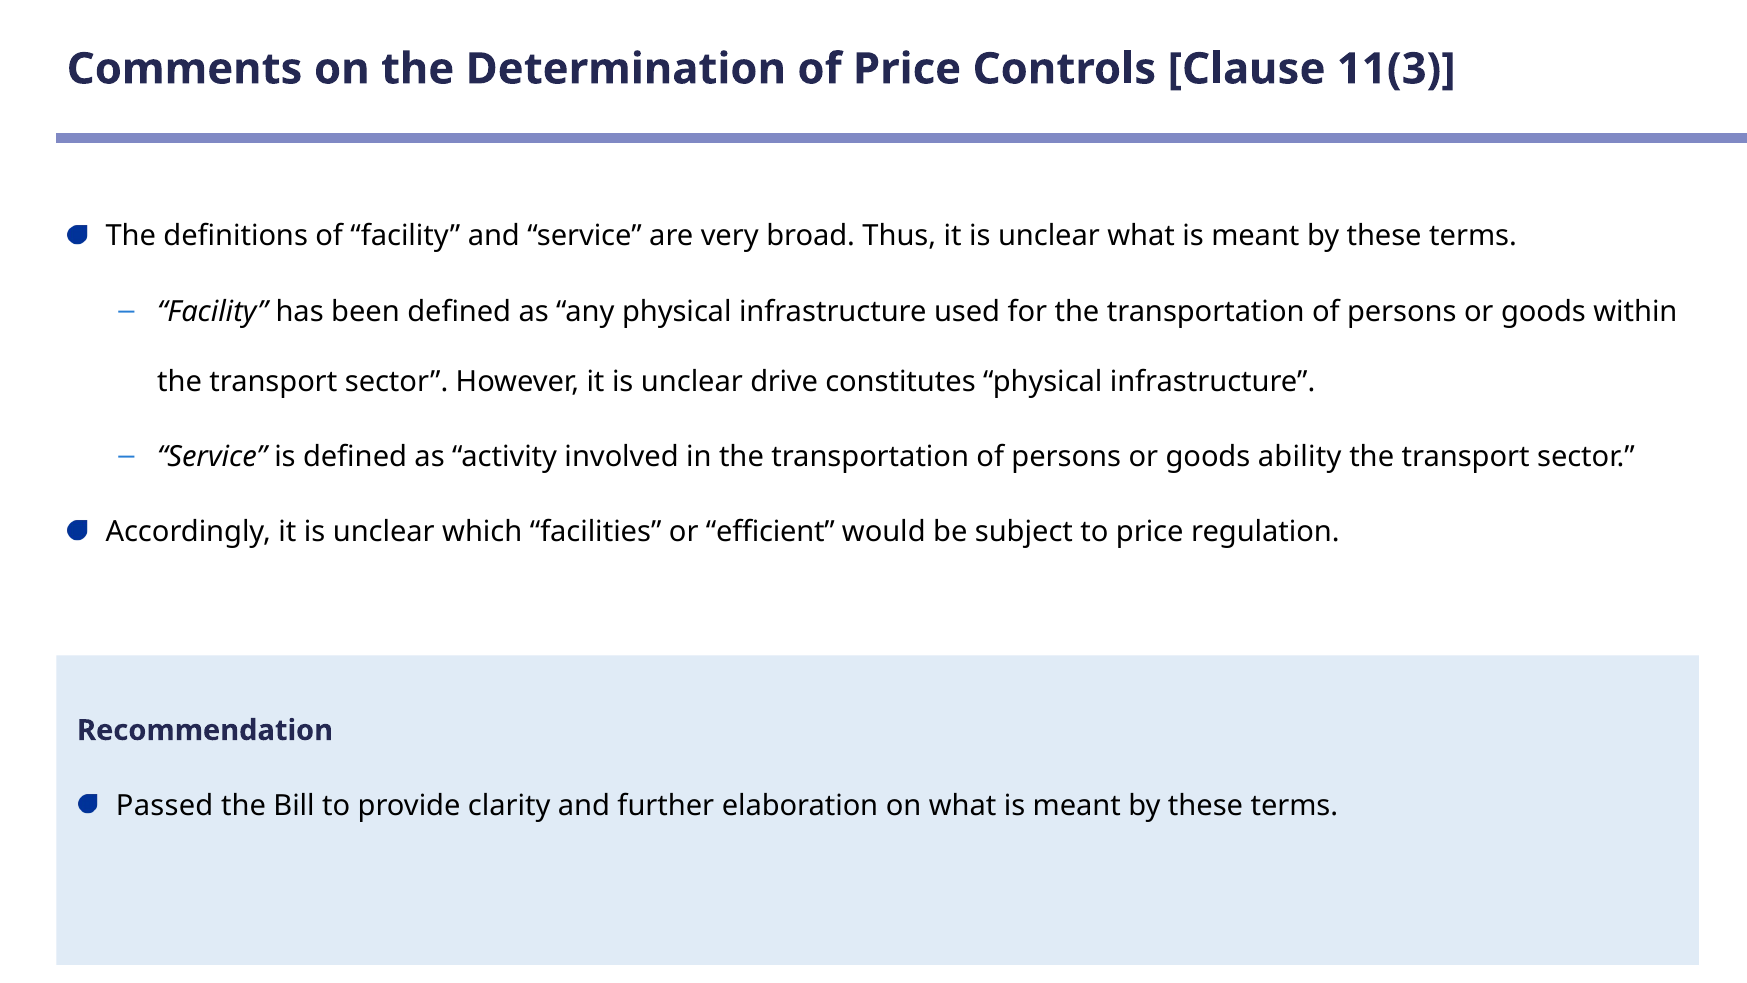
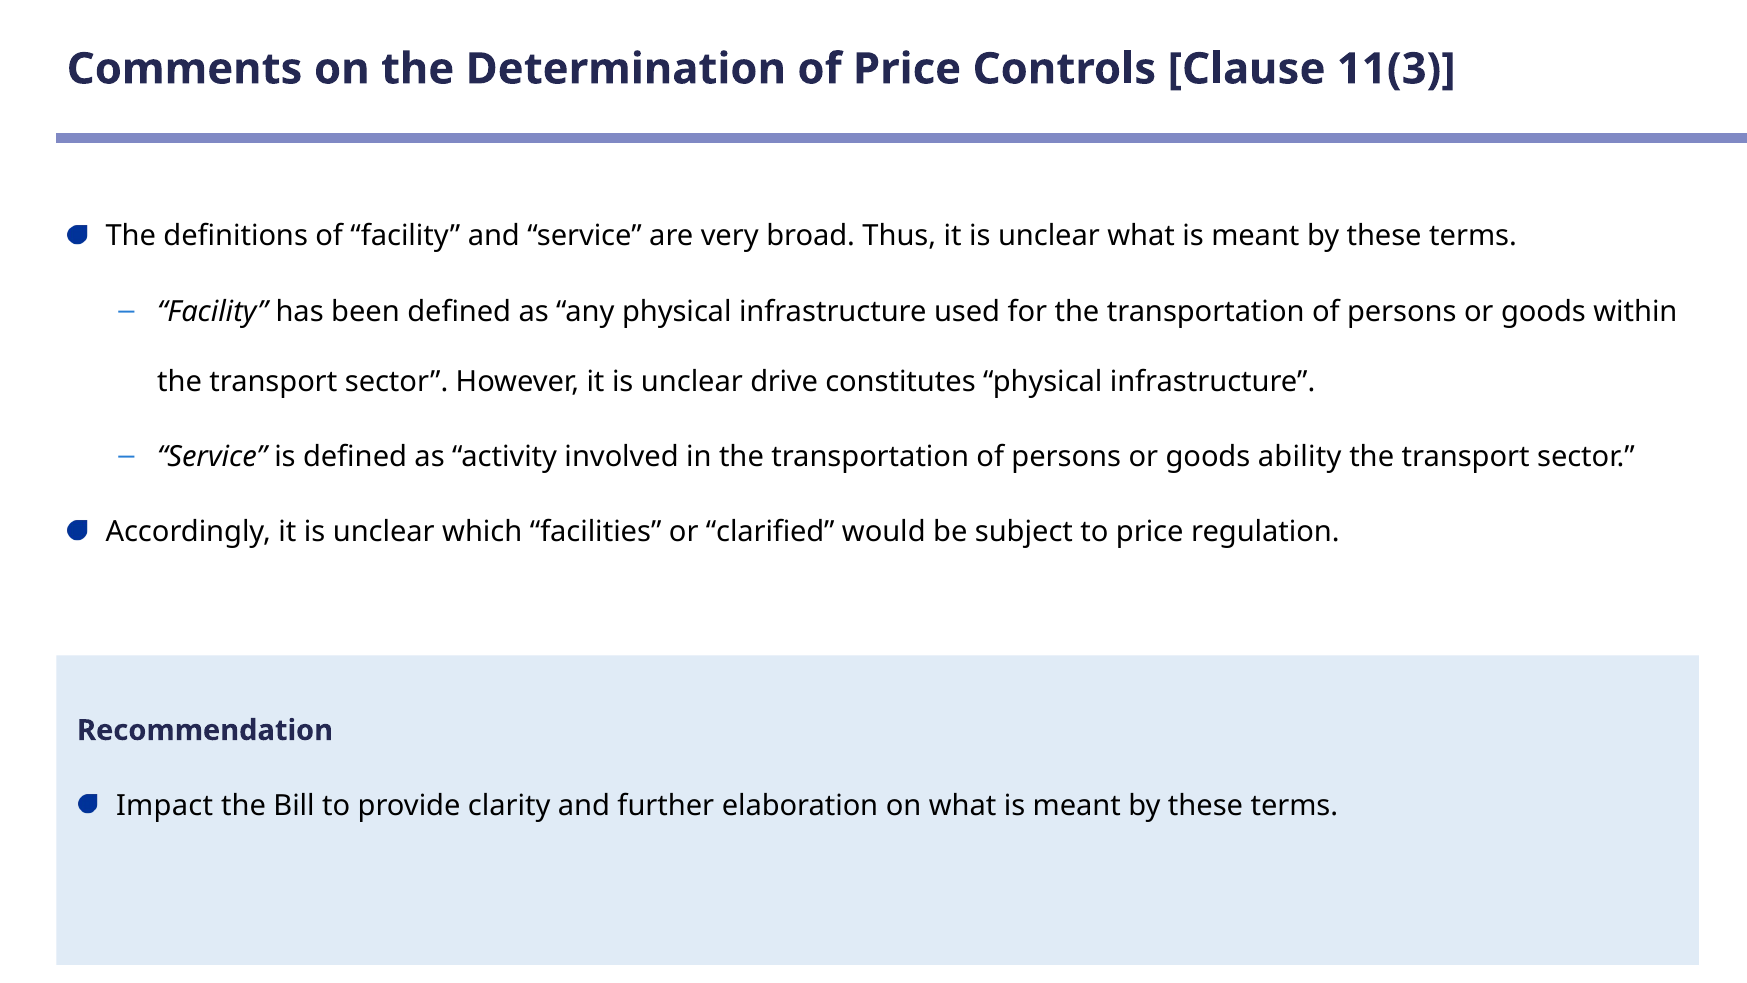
efficient: efficient -> clarified
Passed: Passed -> Impact
